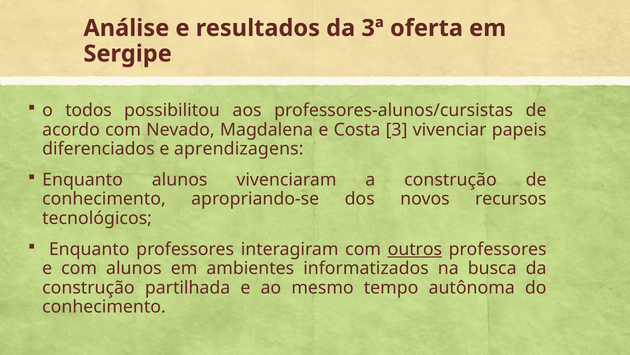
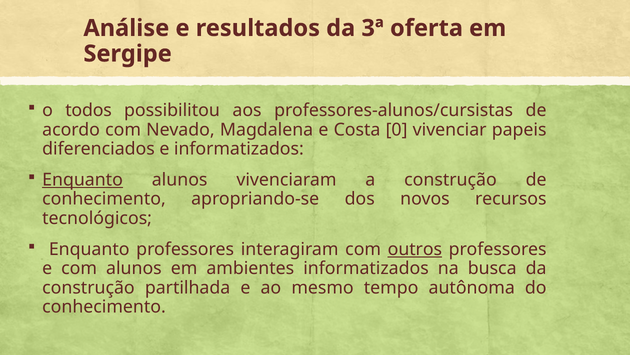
3: 3 -> 0
e aprendizagens: aprendizagens -> informatizados
Enquanto at (83, 180) underline: none -> present
